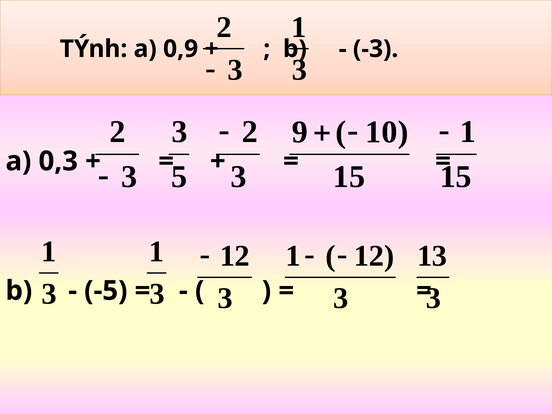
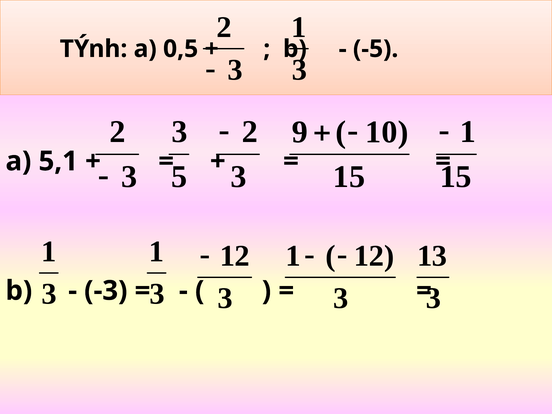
0,9: 0,9 -> 0,5
-3: -3 -> -5
0,3: 0,3 -> 5,1
-5: -5 -> -3
